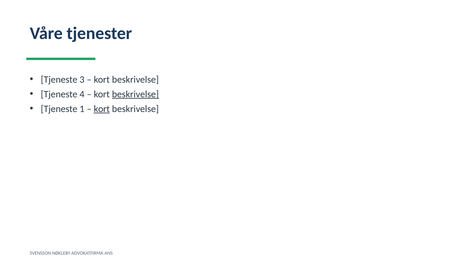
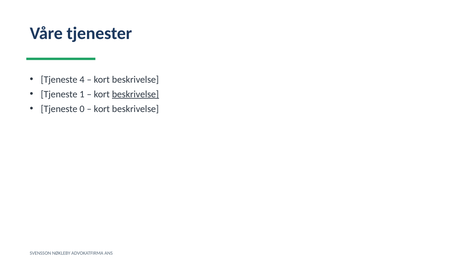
3: 3 -> 4
4: 4 -> 1
1: 1 -> 0
kort at (102, 109) underline: present -> none
